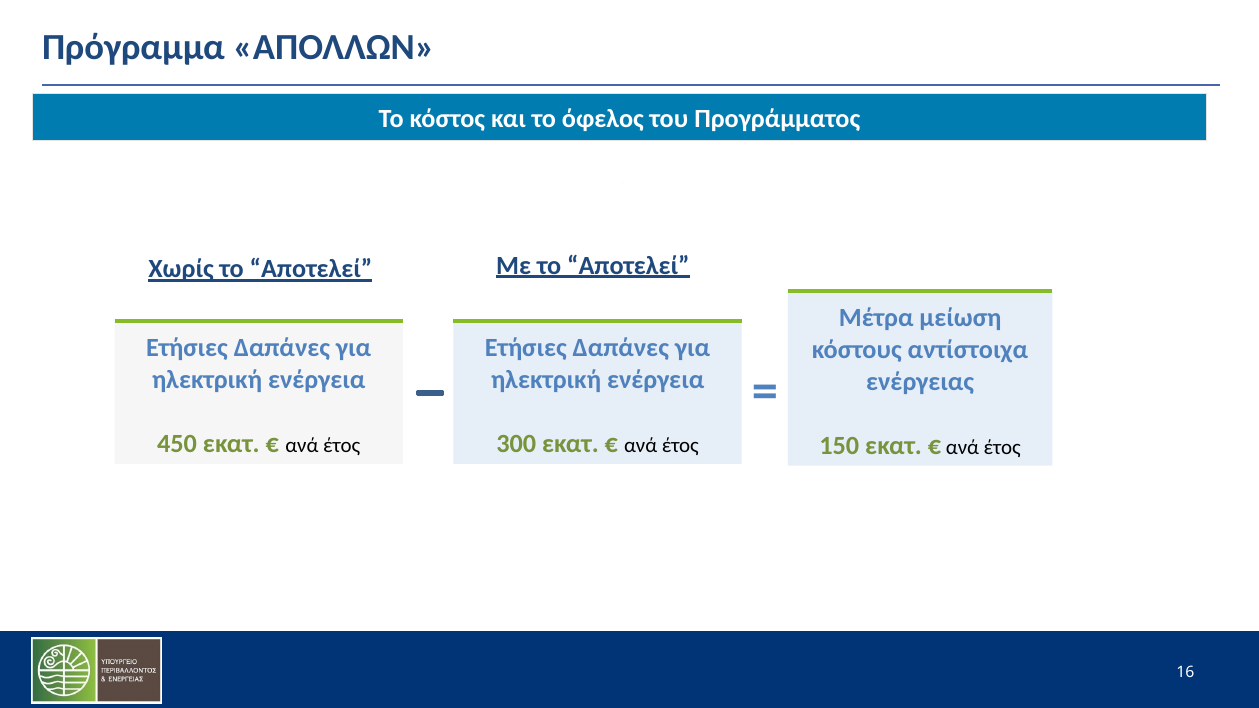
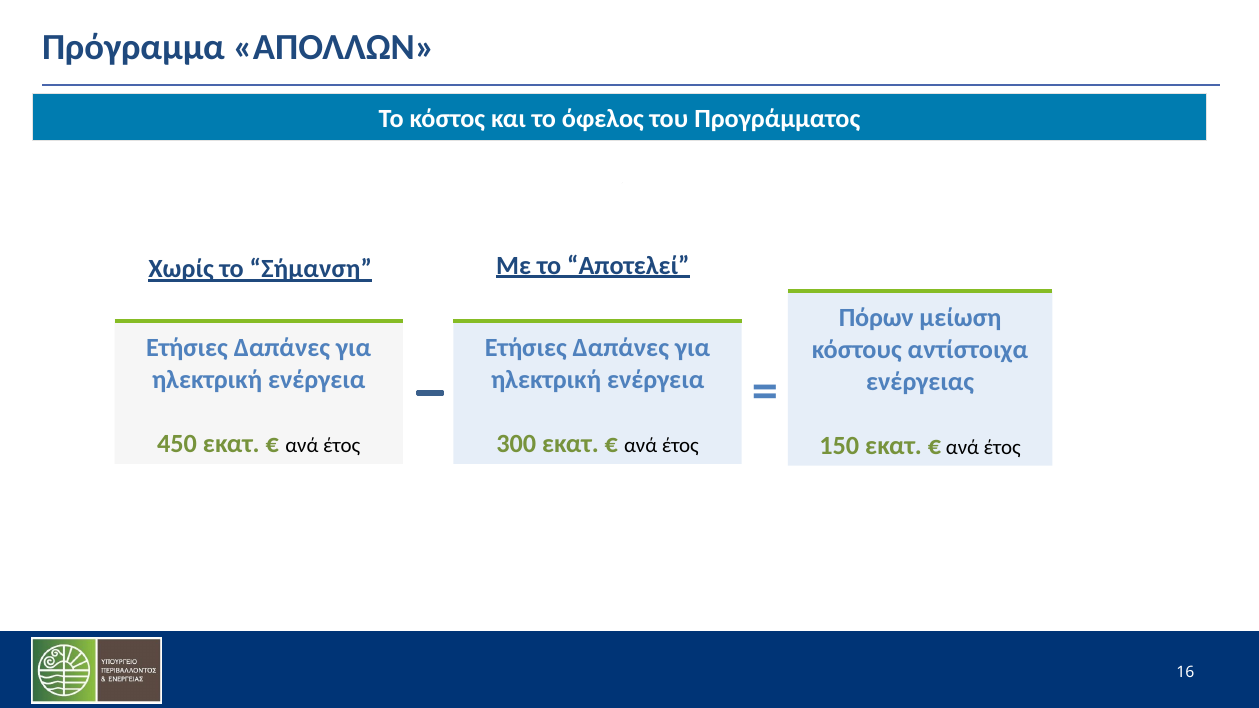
Χωρίς το Αποτελεί: Αποτελεί -> Σήμανση
Μέτρα: Μέτρα -> Πόρων
